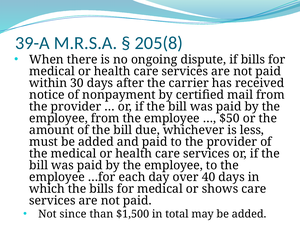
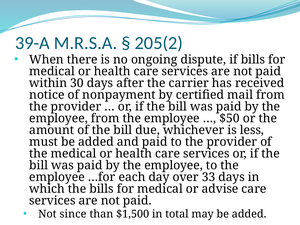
205(8: 205(8 -> 205(2
40: 40 -> 33
shows: shows -> advise
